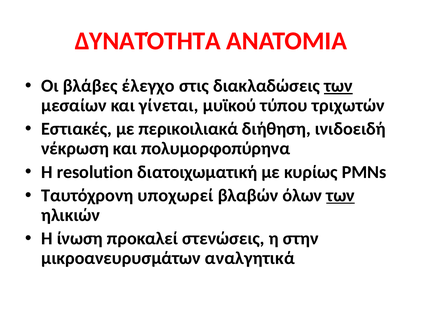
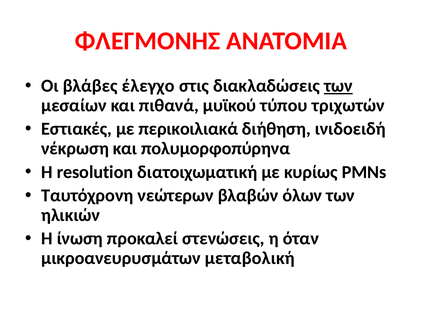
ΔΥΝΑΤΌΤΗΤΑ: ΔΥΝΑΤΌΤΗΤΑ -> ΦΛΕΓΜΟΝΗΣ
γίνεται: γίνεται -> πιθανά
υποχωρεί: υποχωρεί -> νεώτερων
των at (341, 195) underline: present -> none
στην: στην -> όταν
αναλγητικά: αναλγητικά -> μεταβολική
